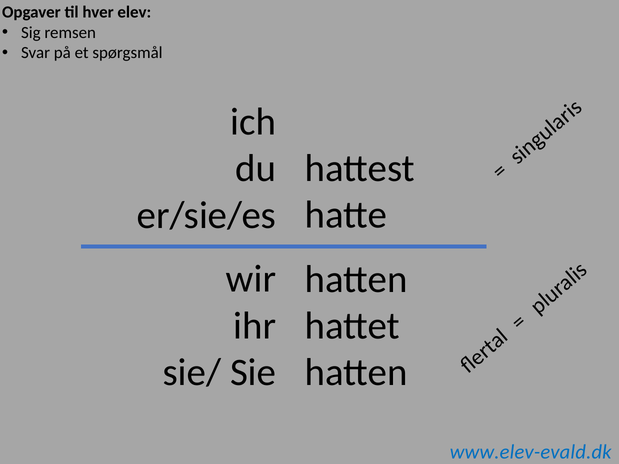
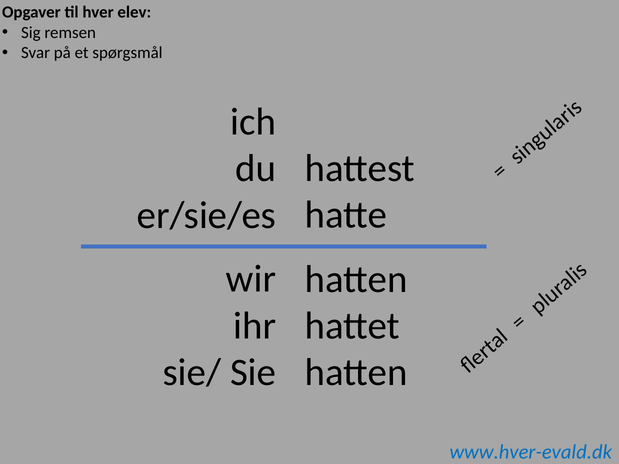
www.elev-evald.dk: www.elev-evald.dk -> www.hver-evald.dk
